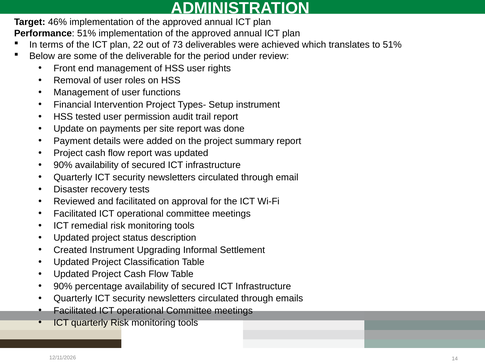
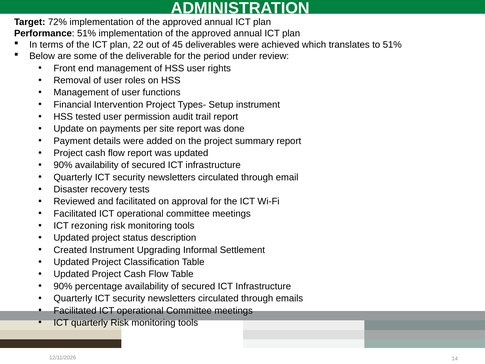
46%: 46% -> 72%
73: 73 -> 45
remedial: remedial -> rezoning
